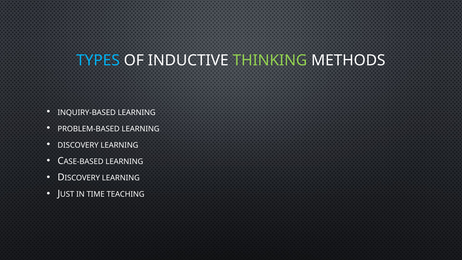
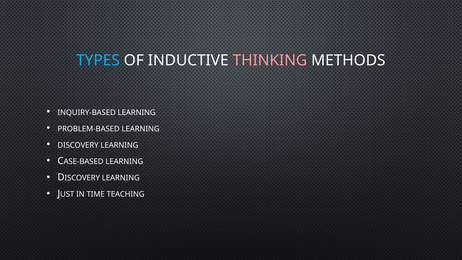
THINKING colour: light green -> pink
